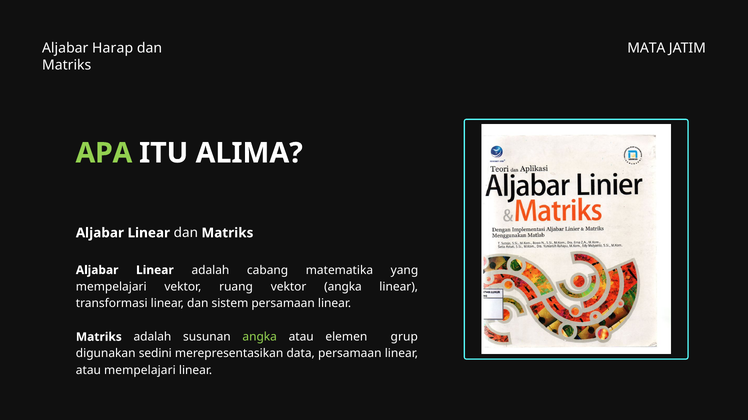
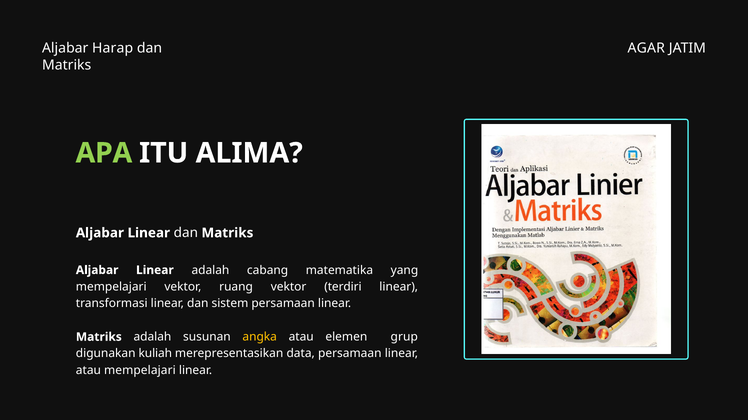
MATA: MATA -> AGAR
vektor angka: angka -> terdiri
angka at (260, 337) colour: light green -> yellow
sedini: sedini -> kuliah
